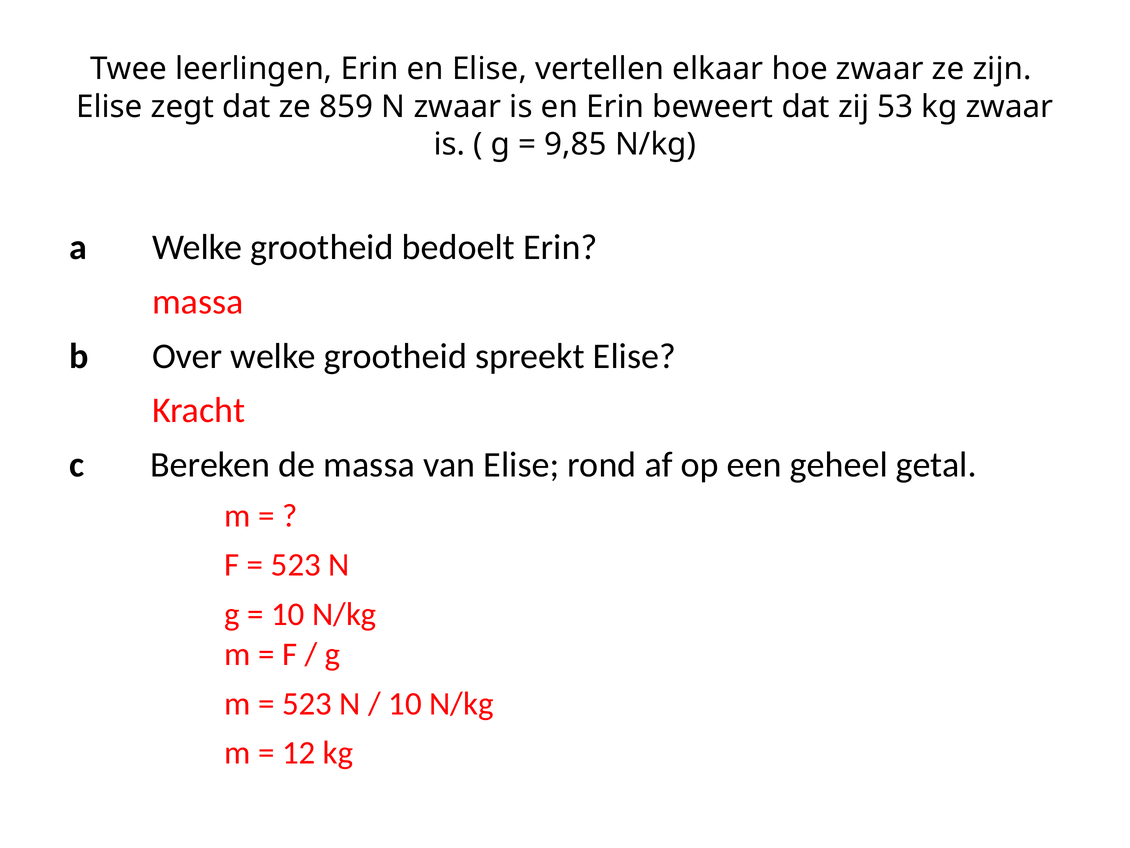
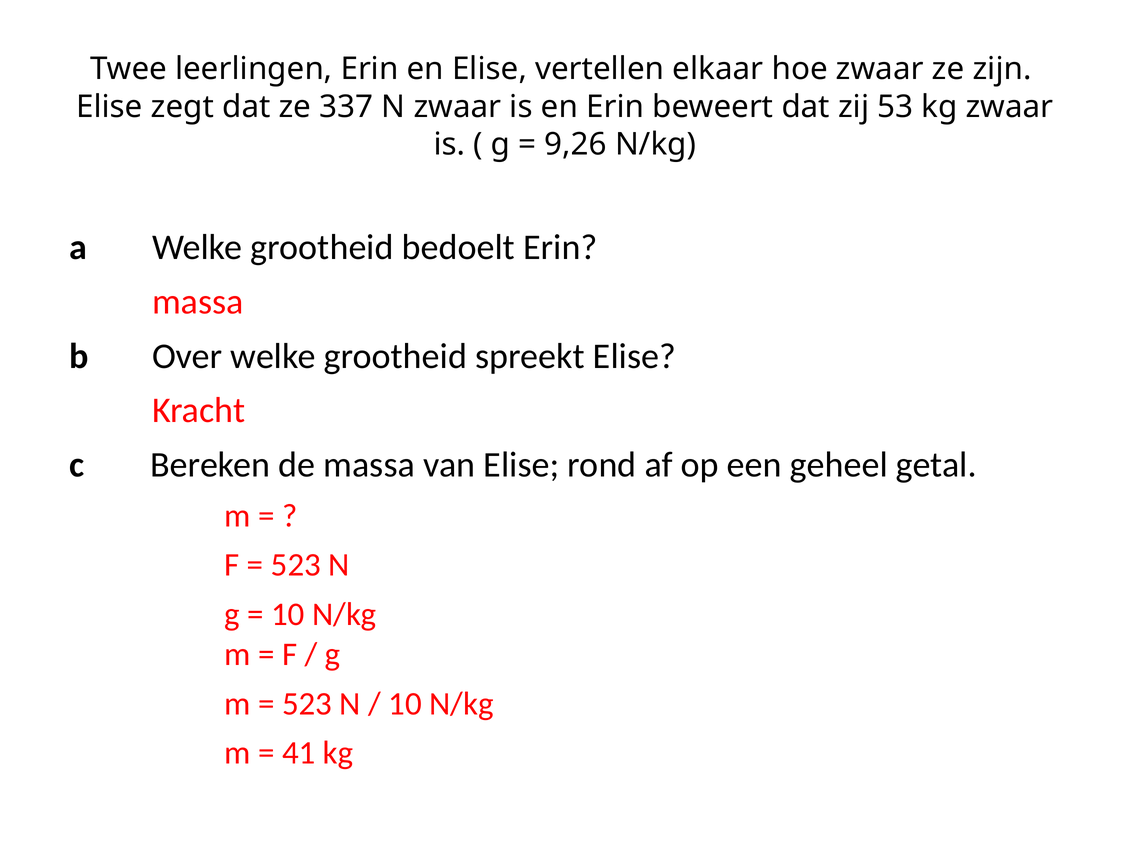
859: 859 -> 337
9,85: 9,85 -> 9,26
12: 12 -> 41
